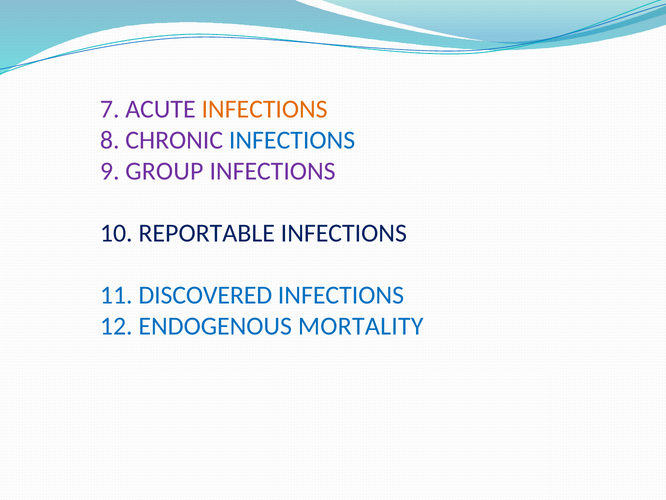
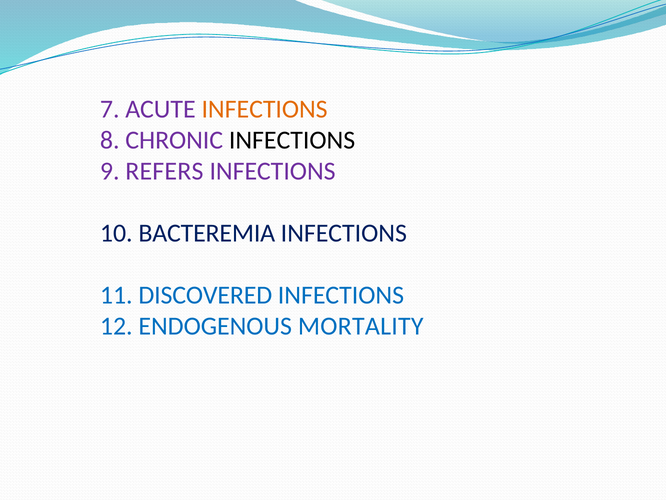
INFECTIONS at (292, 140) colour: blue -> black
GROUP: GROUP -> REFERS
REPORTABLE: REPORTABLE -> BACTEREMIA
